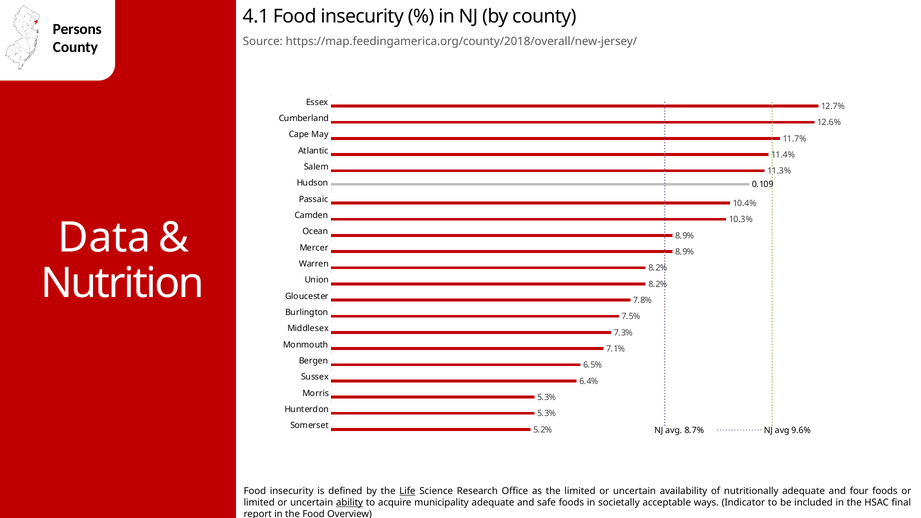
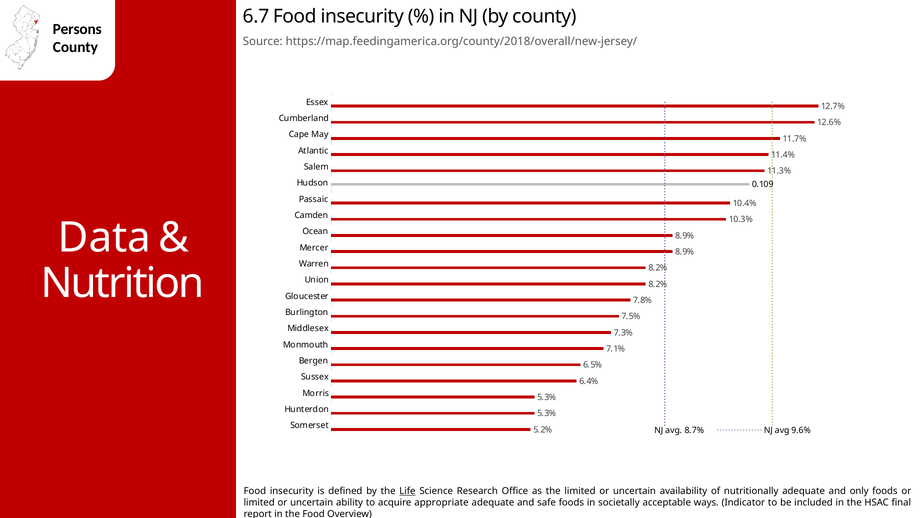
4.1: 4.1 -> 6.7
four: four -> only
ability underline: present -> none
municipality: municipality -> appropriate
